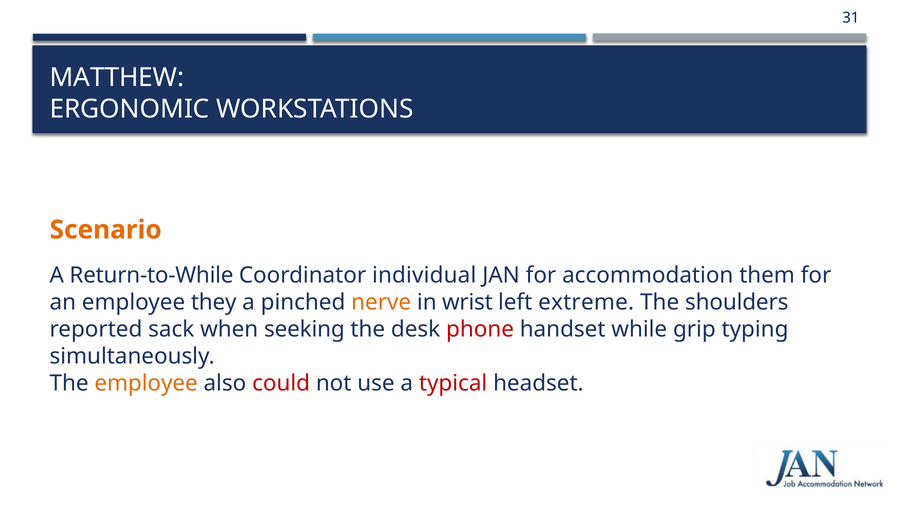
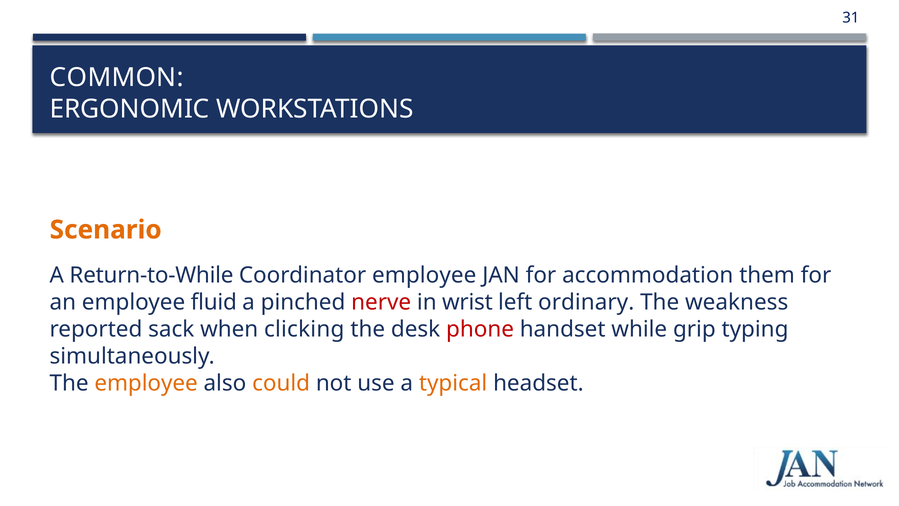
MATTHEW: MATTHEW -> COMMON
Coordinator individual: individual -> employee
they: they -> fluid
nerve colour: orange -> red
extreme: extreme -> ordinary
shoulders: shoulders -> weakness
seeking: seeking -> clicking
could colour: red -> orange
typical colour: red -> orange
